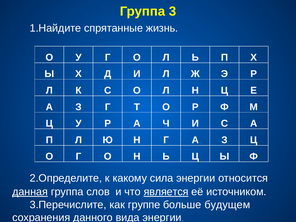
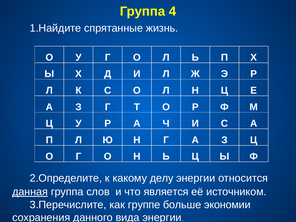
3: 3 -> 4
сила: сила -> делу
является underline: present -> none
будущем: будущем -> экономии
